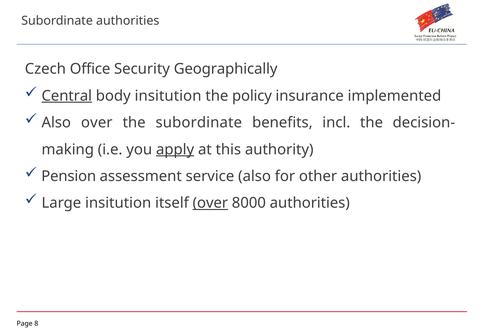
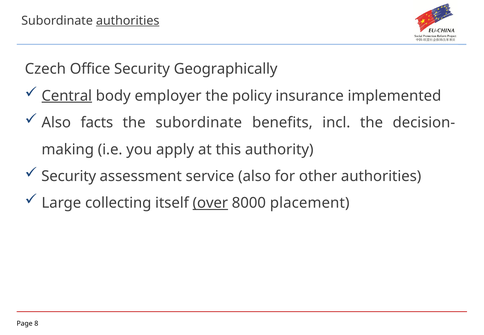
authorities at (128, 21) underline: none -> present
body insitution: insitution -> employer
Also over: over -> facts
apply underline: present -> none
Pension at (69, 176): Pension -> Security
Large insitution: insitution -> collecting
8000 authorities: authorities -> placement
